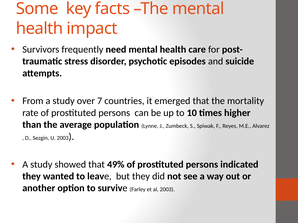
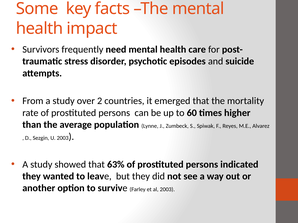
7: 7 -> 2
10: 10 -> 60
49%: 49% -> 63%
